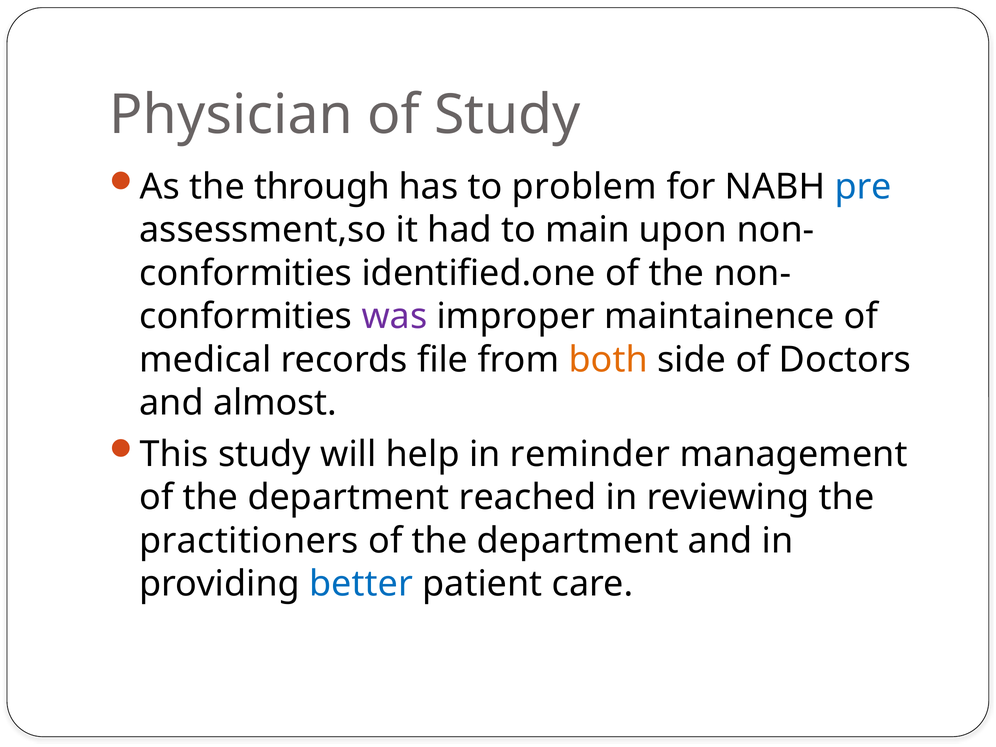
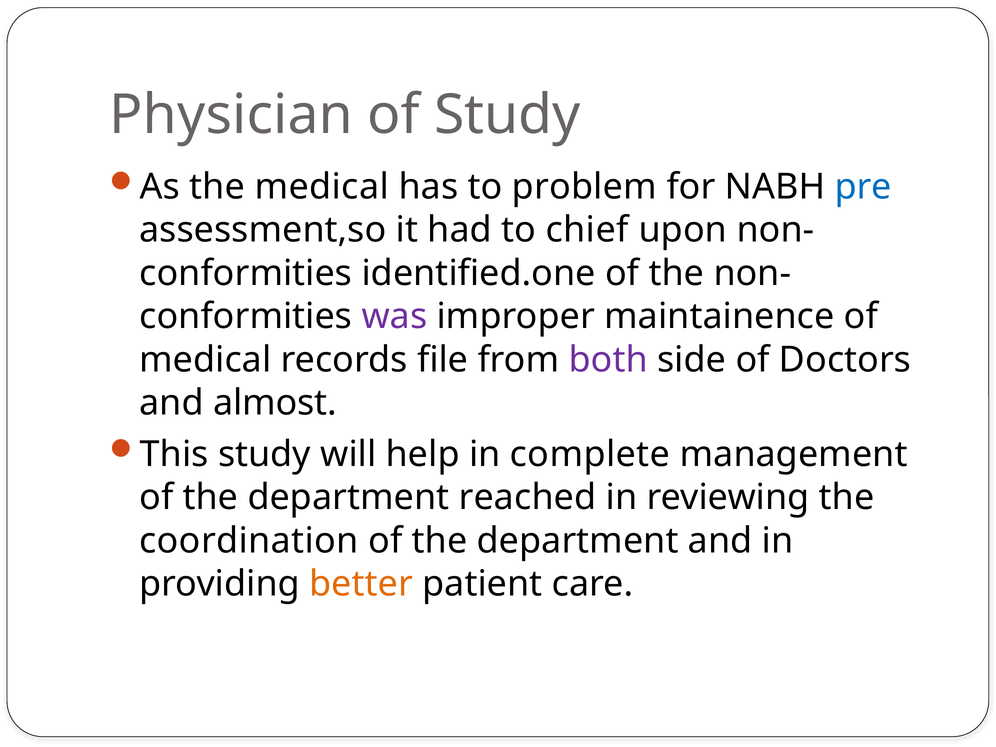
the through: through -> medical
main: main -> chief
both colour: orange -> purple
reminder: reminder -> complete
practitioners: practitioners -> coordination
better colour: blue -> orange
